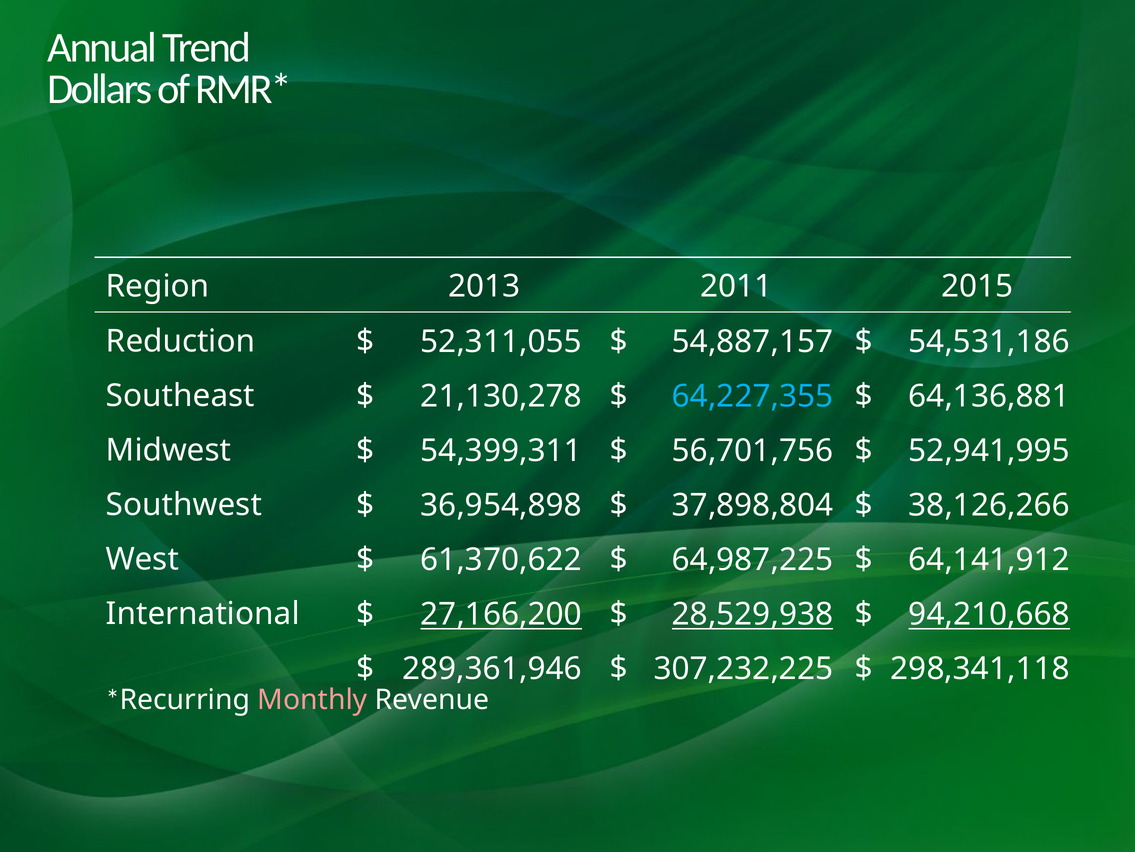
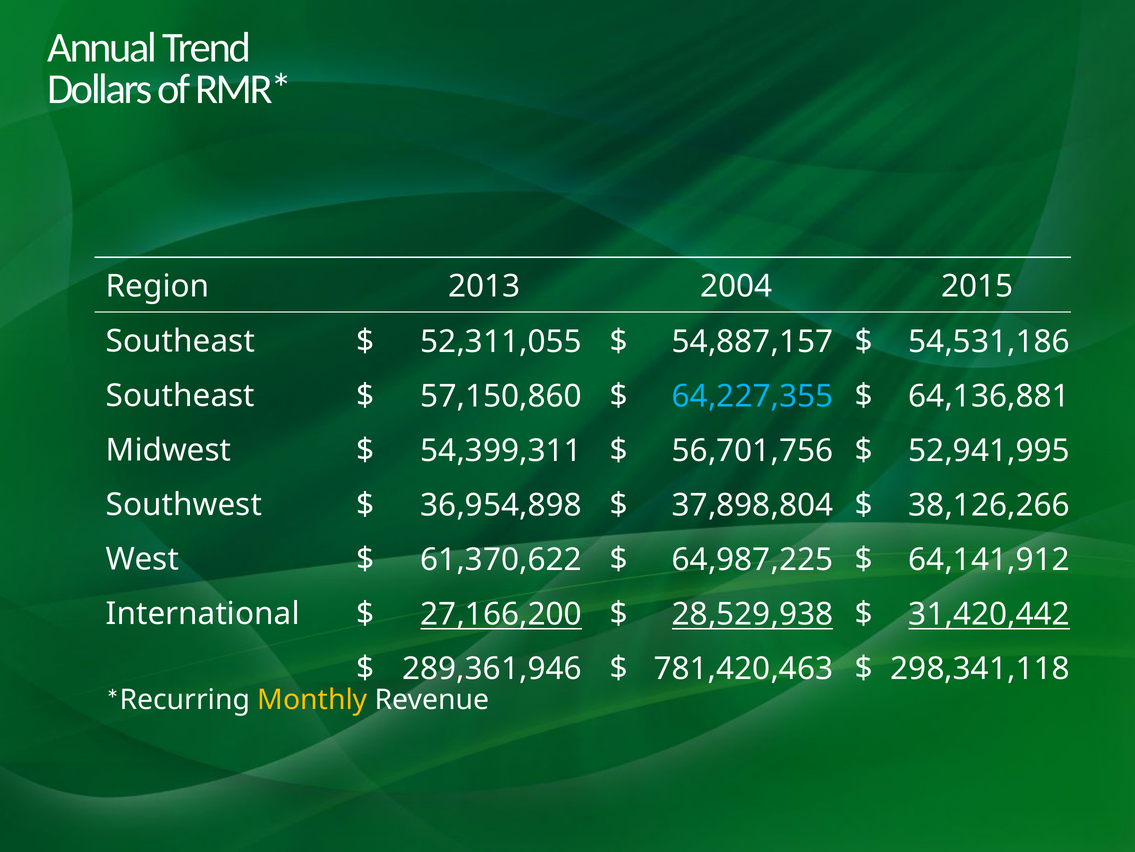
2011: 2011 -> 2004
Reduction at (180, 341): Reduction -> Southeast
21,130,278: 21,130,278 -> 57,150,860
94,210,668: 94,210,668 -> 31,420,442
307,232,225: 307,232,225 -> 781,420,463
Monthly colour: pink -> yellow
